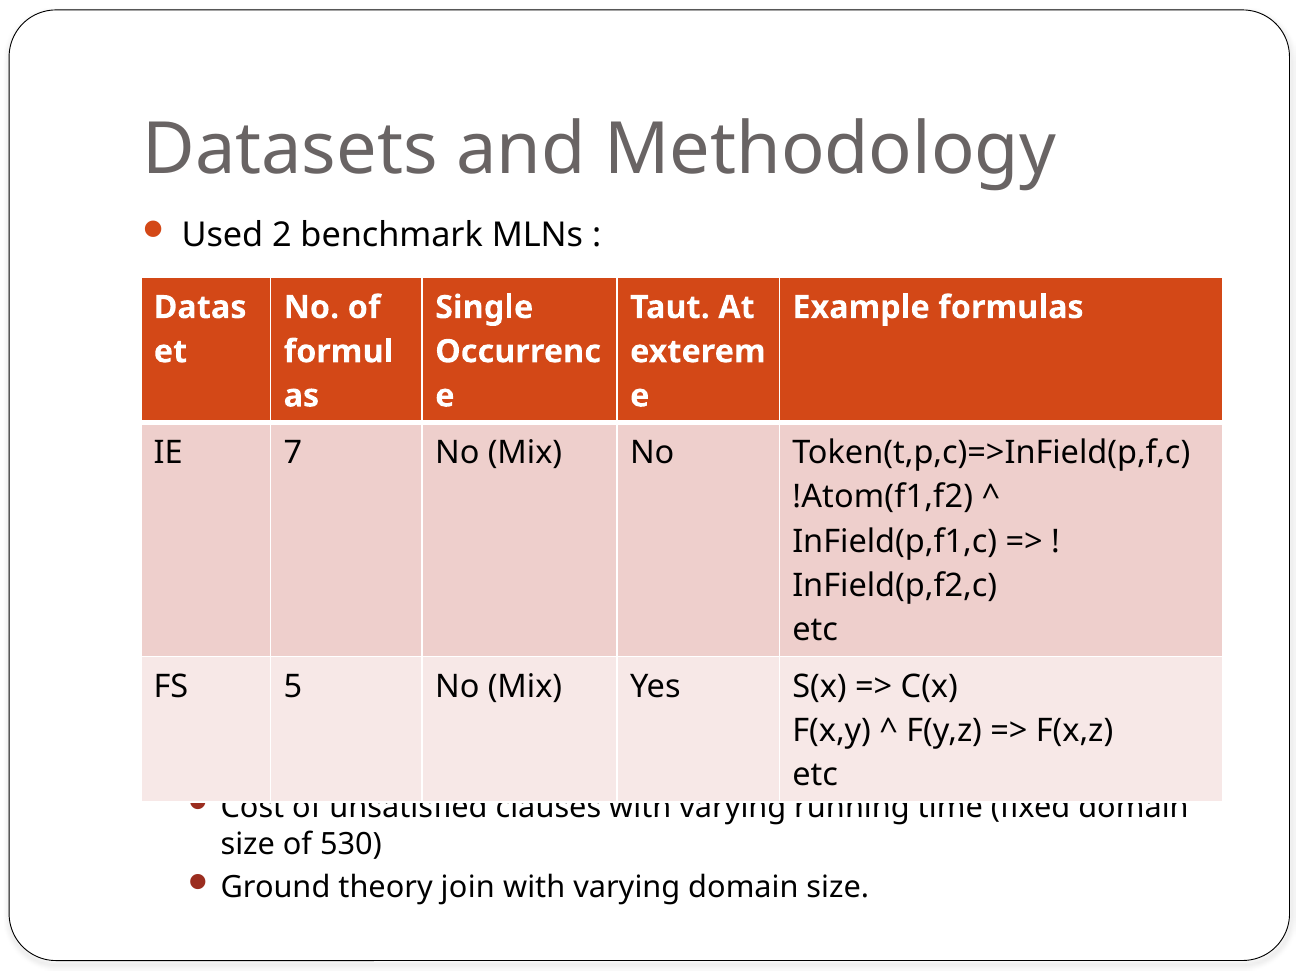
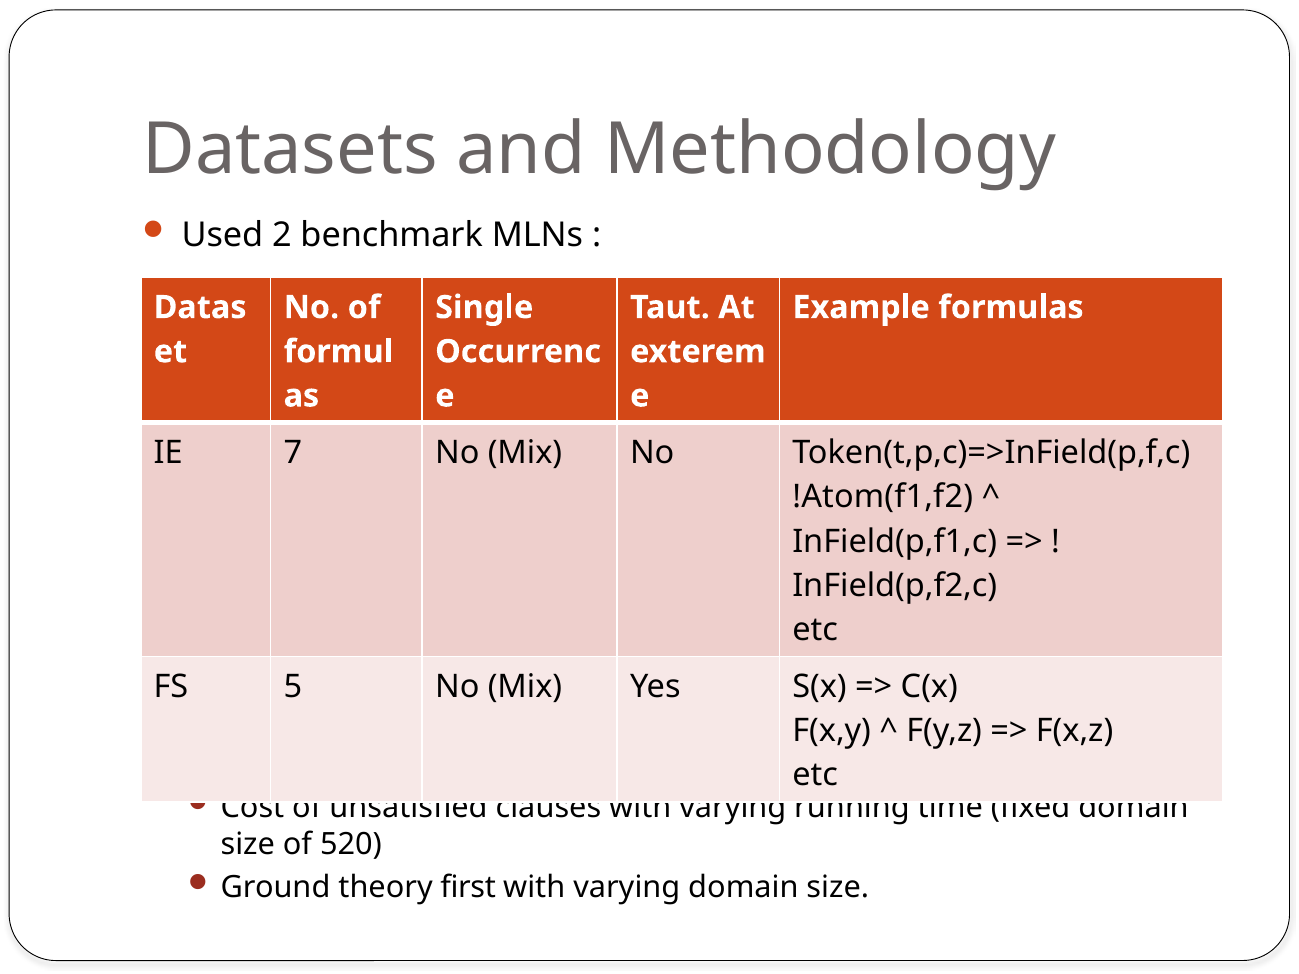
530: 530 -> 520
join: join -> first
